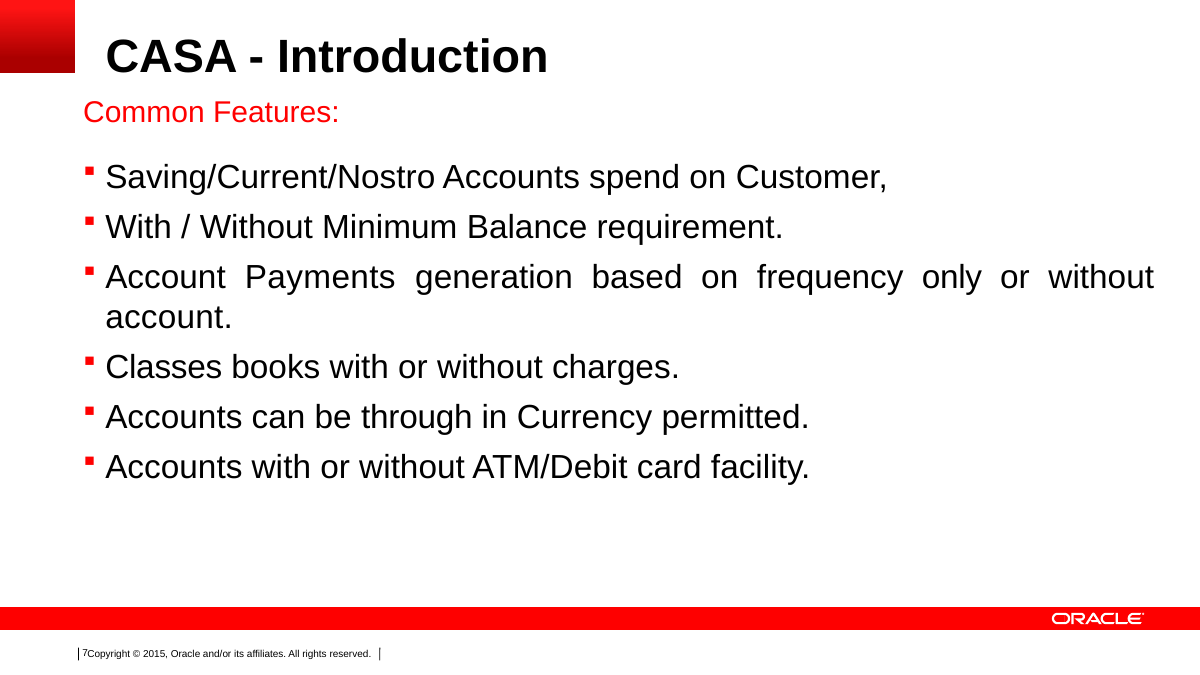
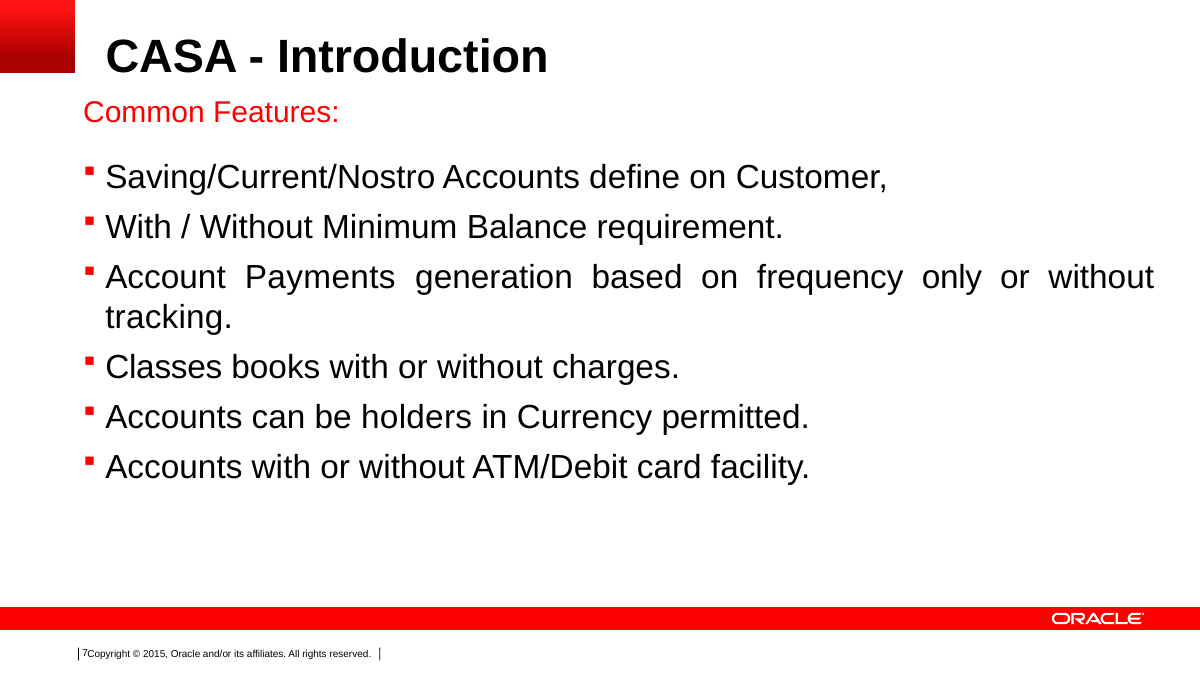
spend: spend -> define
account at (169, 317): account -> tracking
through: through -> holders
